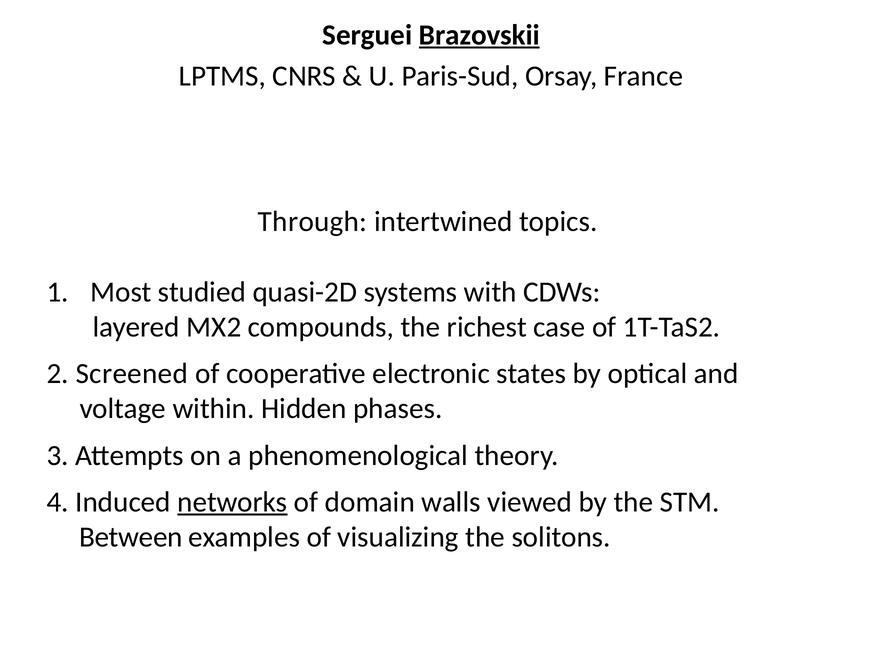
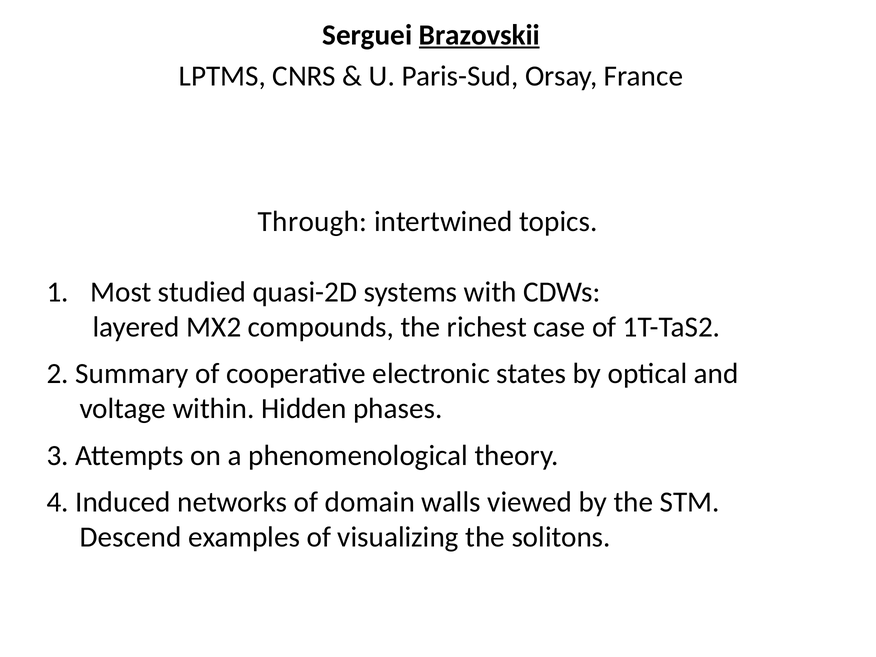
Screened: Screened -> Summary
networks underline: present -> none
Between: Between -> Descend
